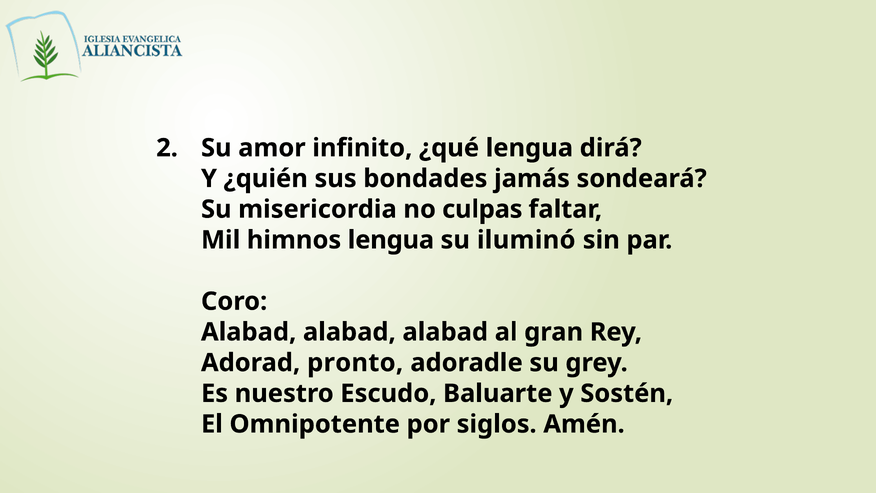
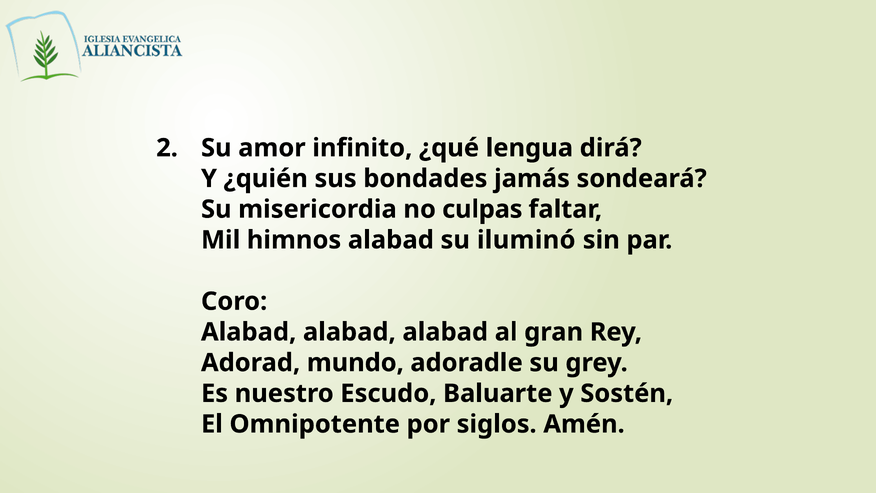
himnos lengua: lengua -> alabad
pronto: pronto -> mundo
